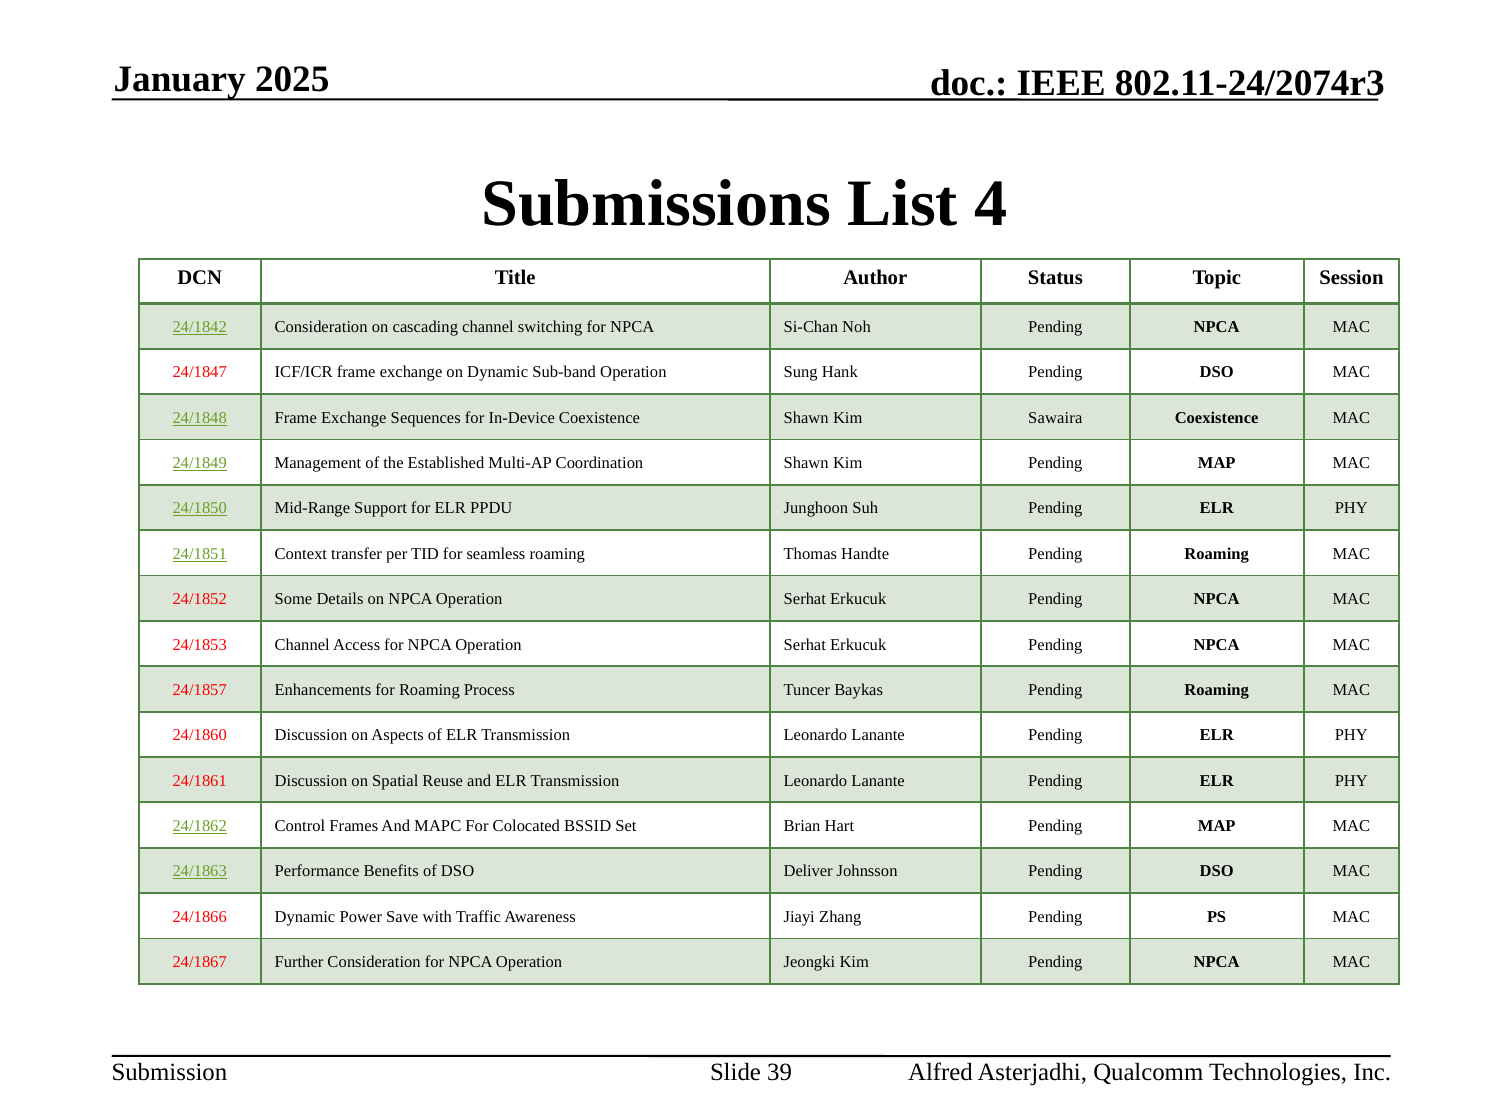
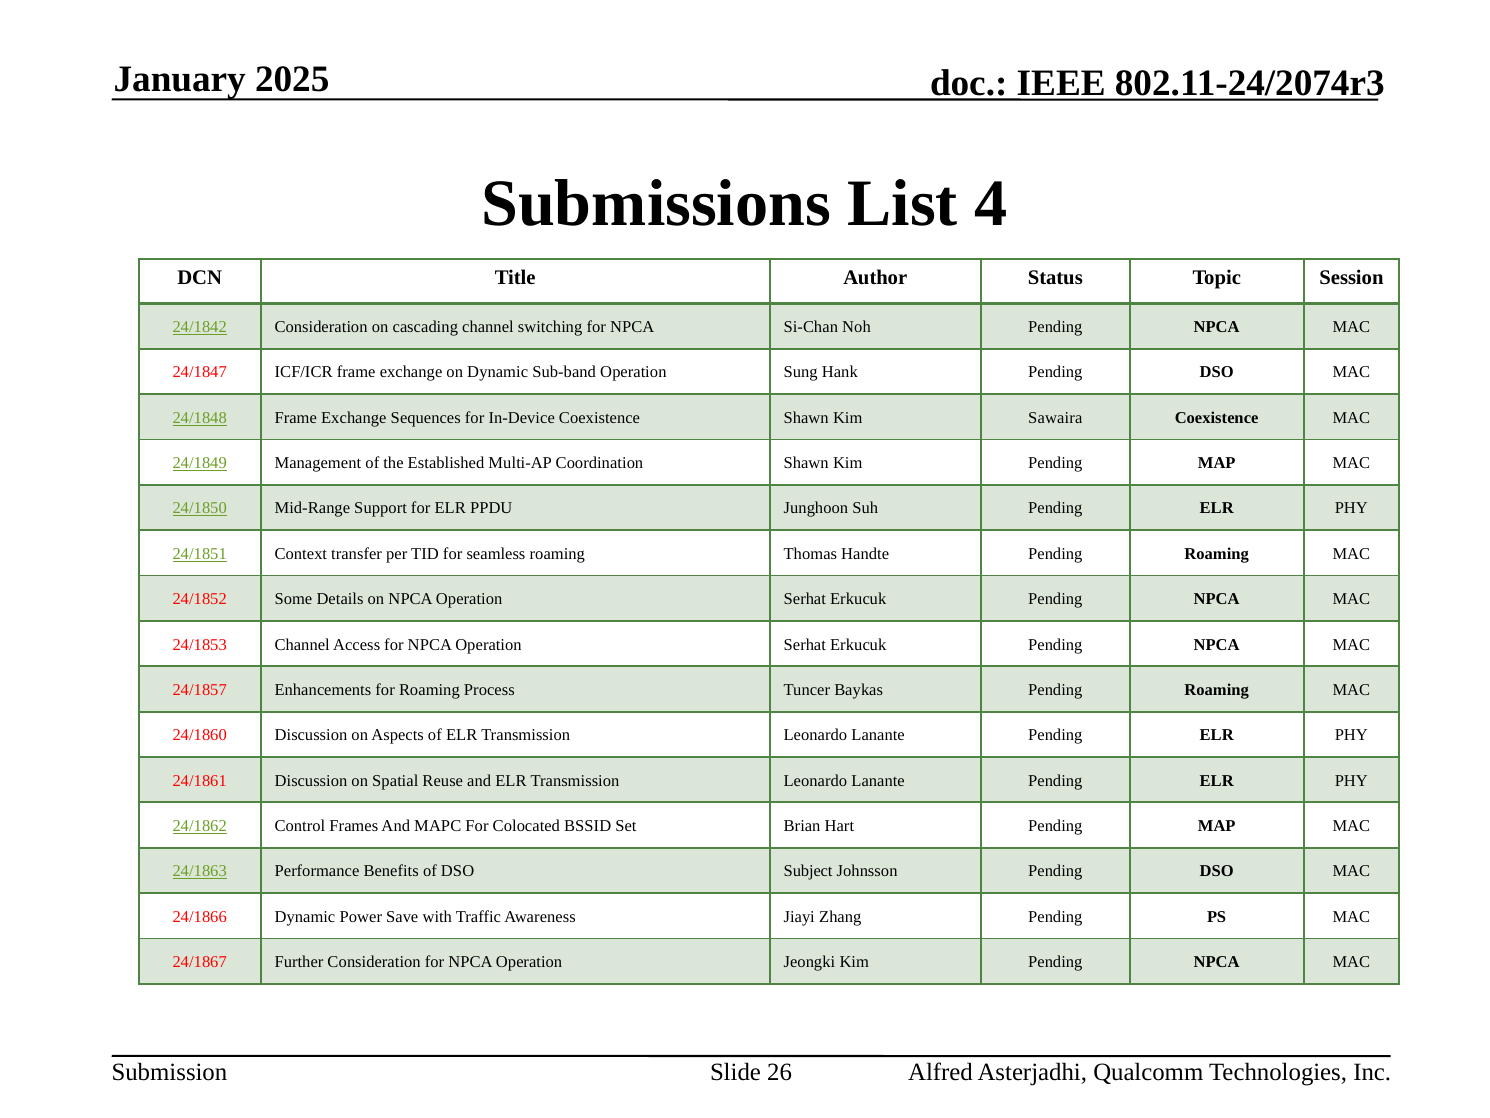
Deliver: Deliver -> Subject
39: 39 -> 26
